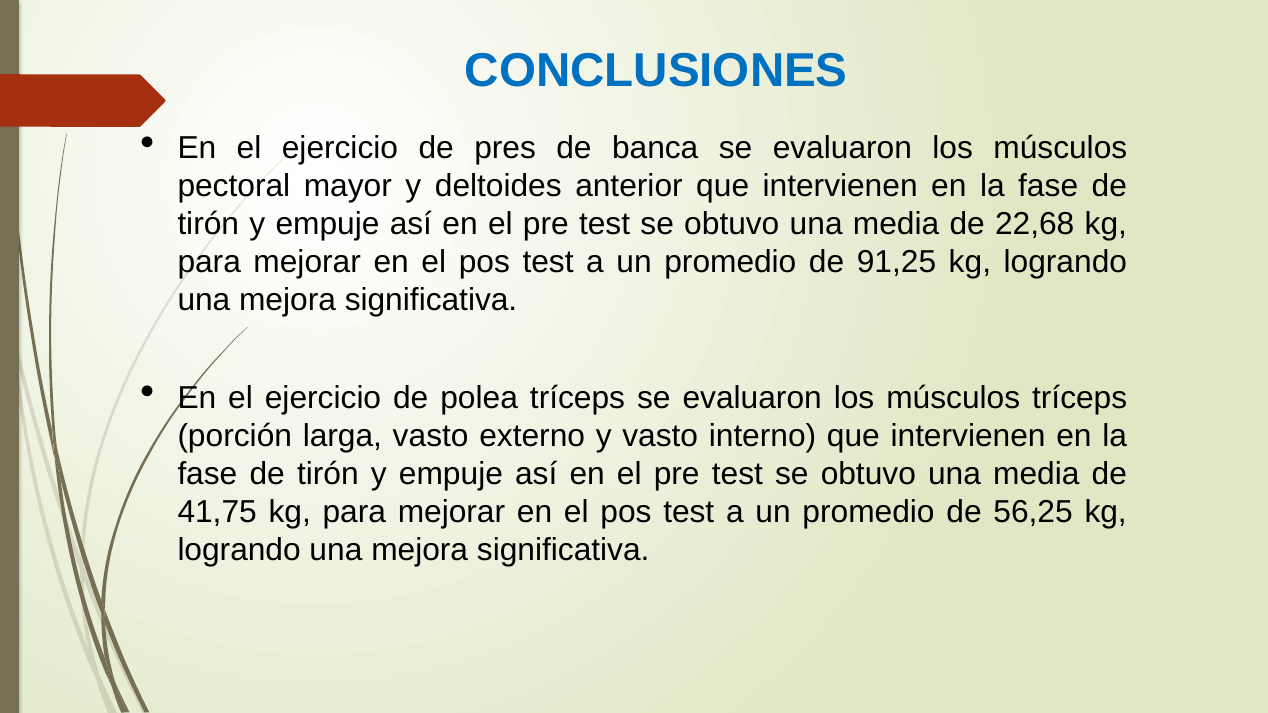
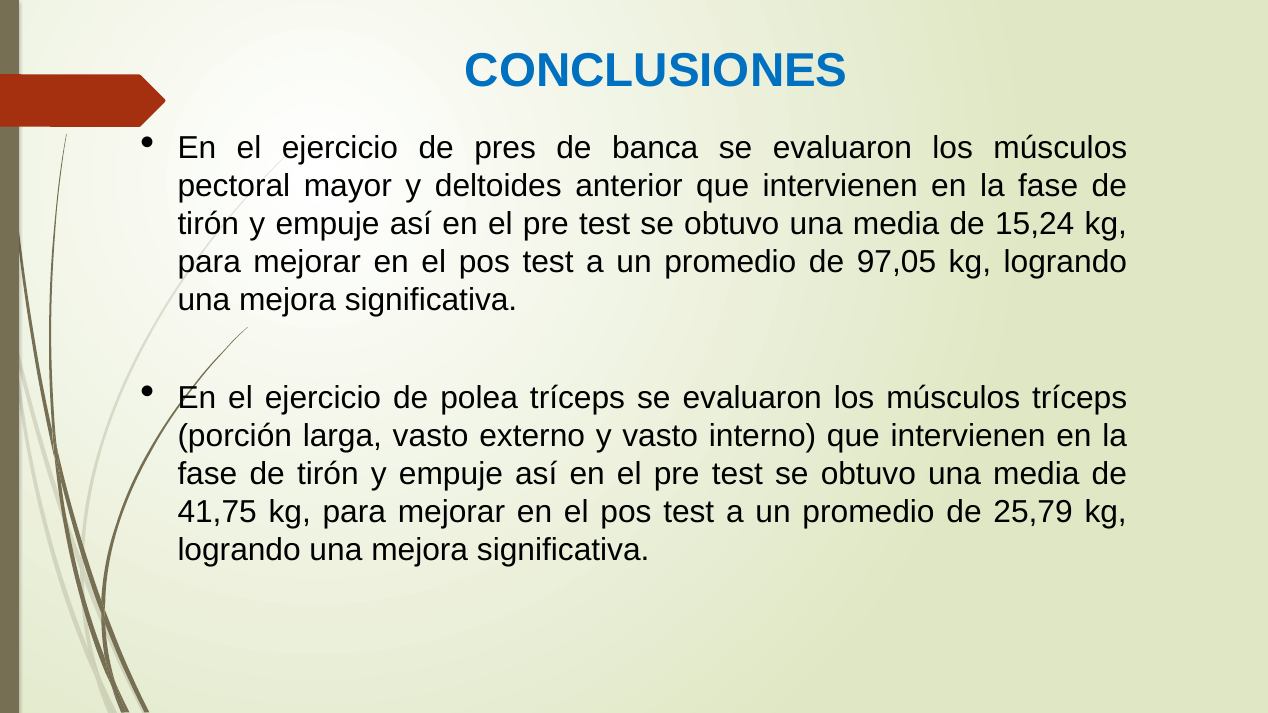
22,68: 22,68 -> 15,24
91,25: 91,25 -> 97,05
56,25: 56,25 -> 25,79
